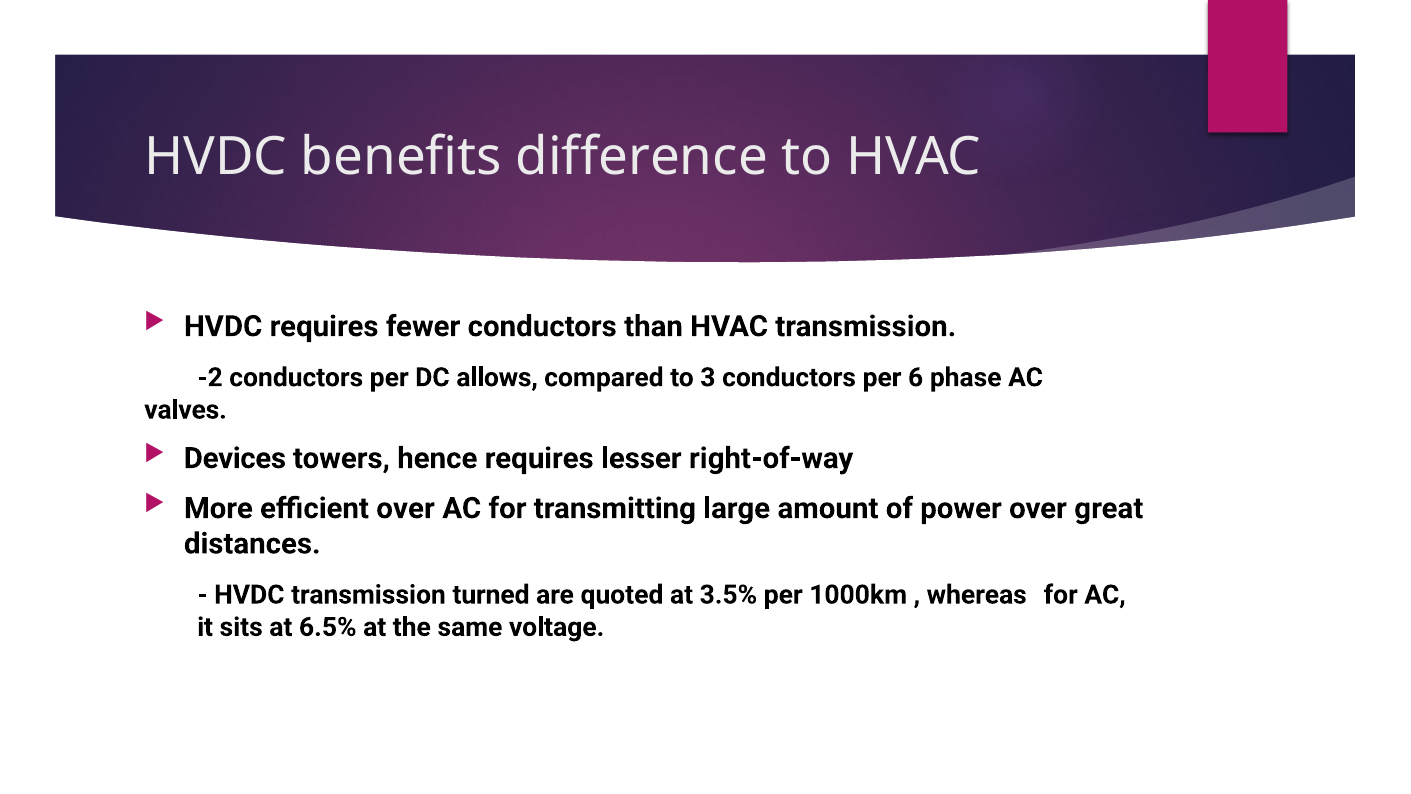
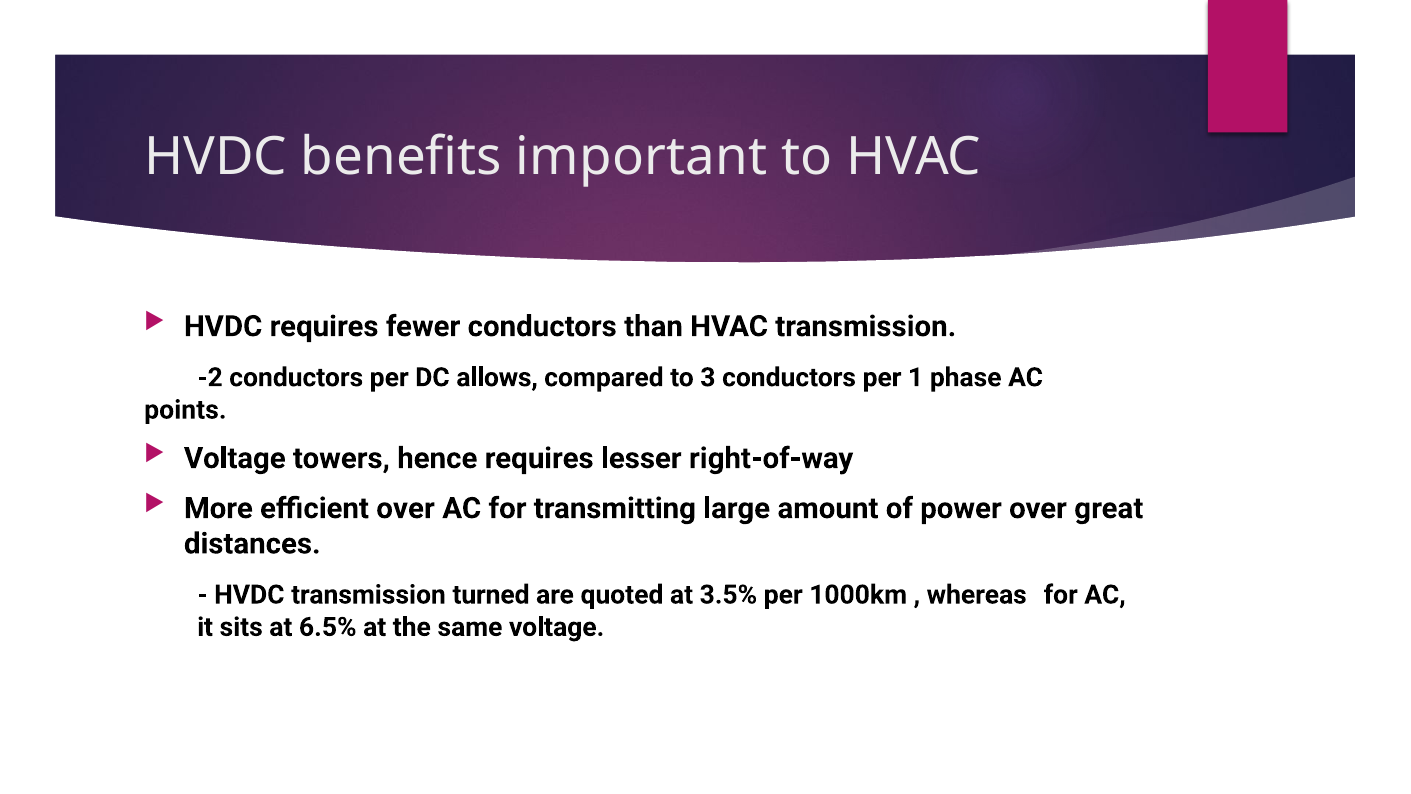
difference: difference -> important
6: 6 -> 1
valves: valves -> points
Devices at (235, 458): Devices -> Voltage
